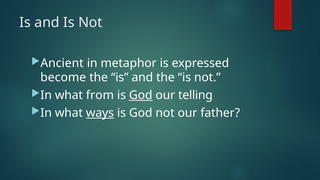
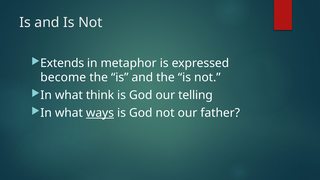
Ancient: Ancient -> Extends
from: from -> think
God at (141, 95) underline: present -> none
